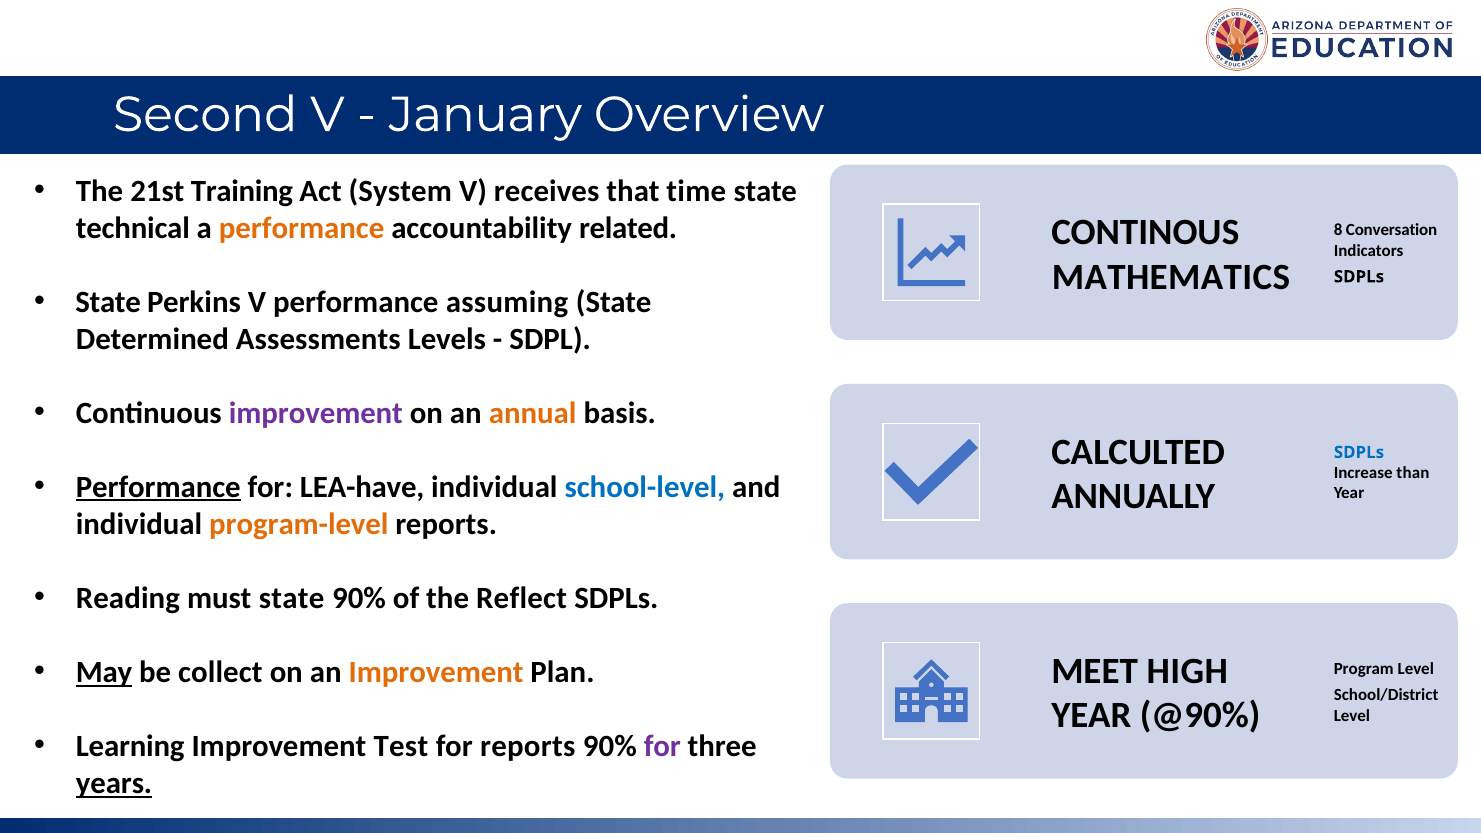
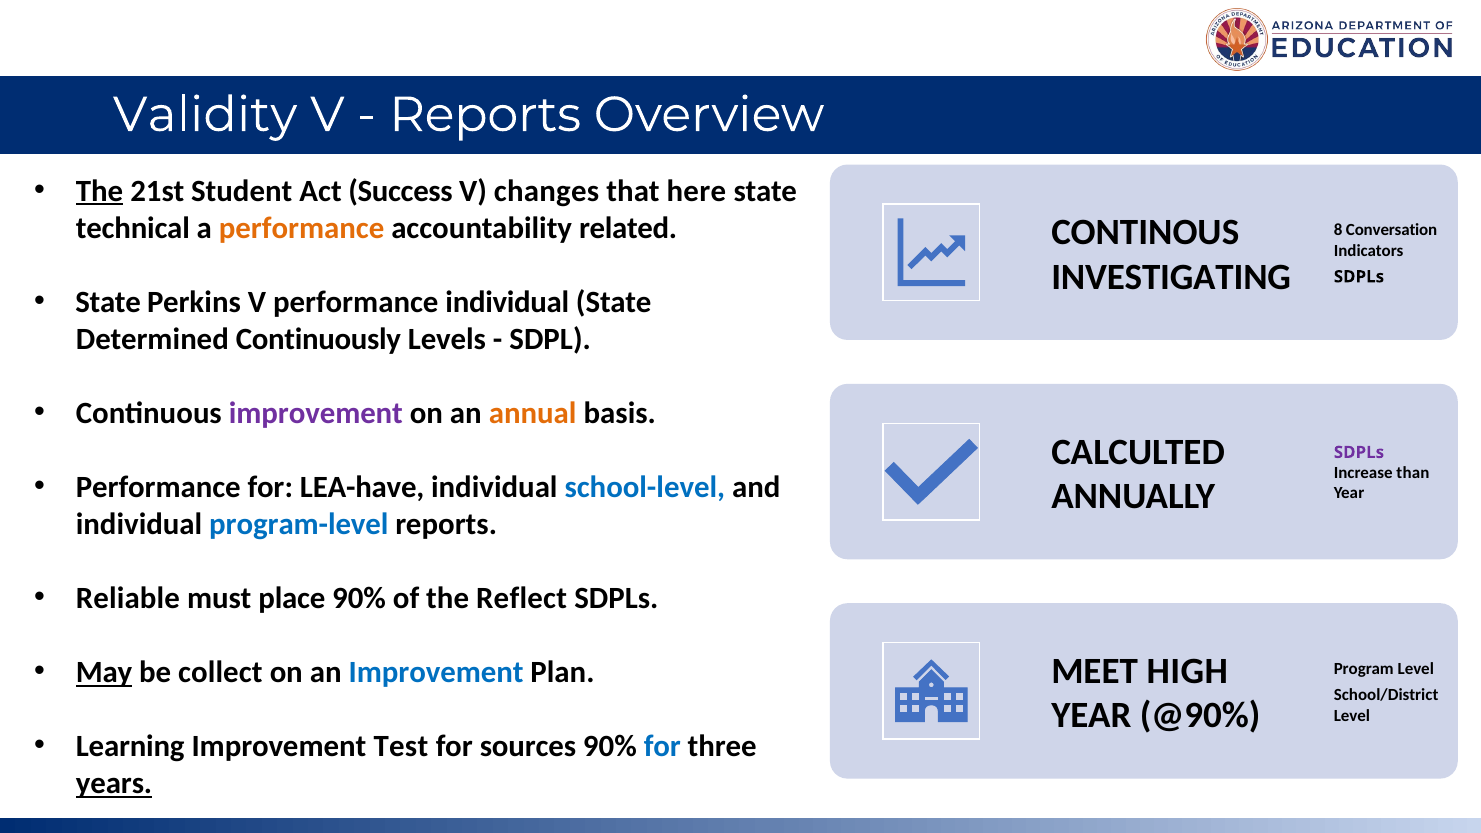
Second: Second -> Validity
January at (485, 115): January -> Reports
The at (100, 191) underline: none -> present
Training: Training -> Student
System: System -> Success
receives: receives -> changes
time: time -> here
MATHEMATICS: MATHEMATICS -> INVESTIGATING
performance assuming: assuming -> individual
Assessments: Assessments -> Continuously
SDPLs at (1359, 452) colour: blue -> purple
Performance at (158, 487) underline: present -> none
program-level colour: orange -> blue
Reading: Reading -> Reliable
must state: state -> place
Improvement at (436, 672) colour: orange -> blue
for reports: reports -> sources
for at (662, 746) colour: purple -> blue
